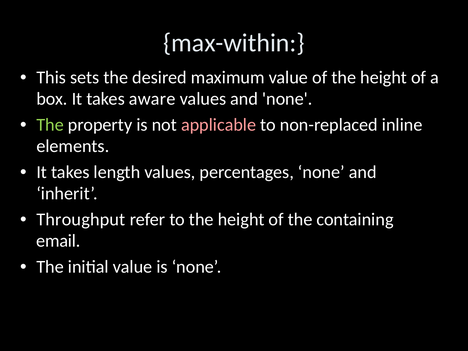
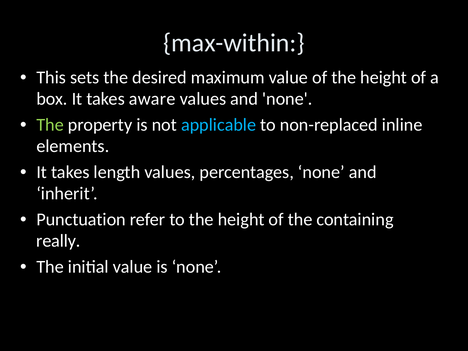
applicable colour: pink -> light blue
Throughput: Throughput -> Punctuation
email: email -> really
